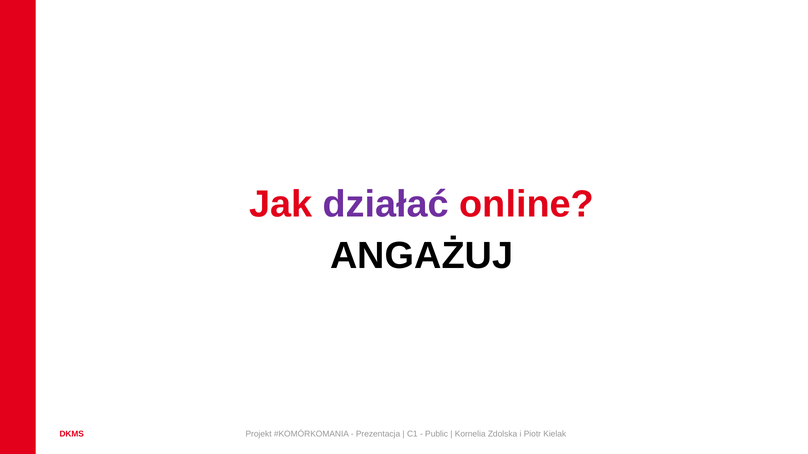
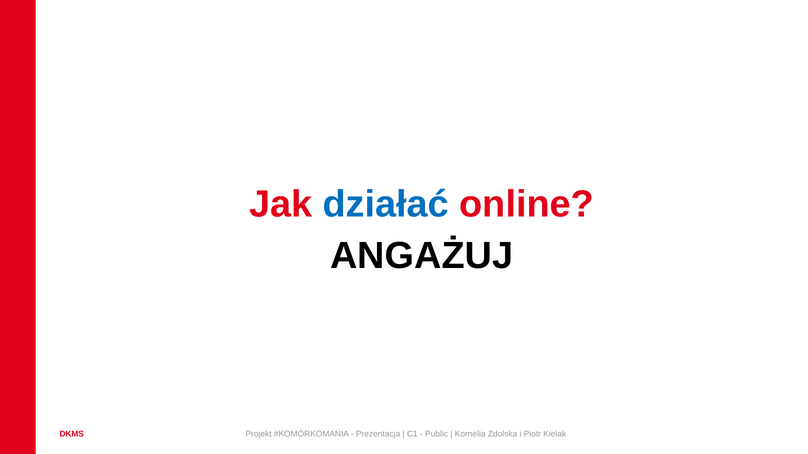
działać colour: purple -> blue
